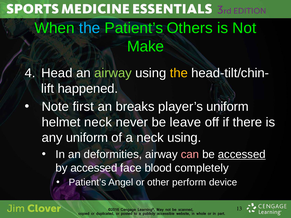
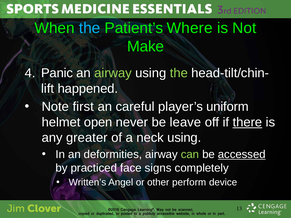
Others: Others -> Where
Head: Head -> Panic
the at (179, 73) colour: yellow -> light green
breaks: breaks -> careful
helmet neck: neck -> open
there underline: none -> present
any uniform: uniform -> greater
can colour: pink -> light green
by accessed: accessed -> practiced
blood: blood -> signs
Patient’s at (87, 183): Patient’s -> Written’s
